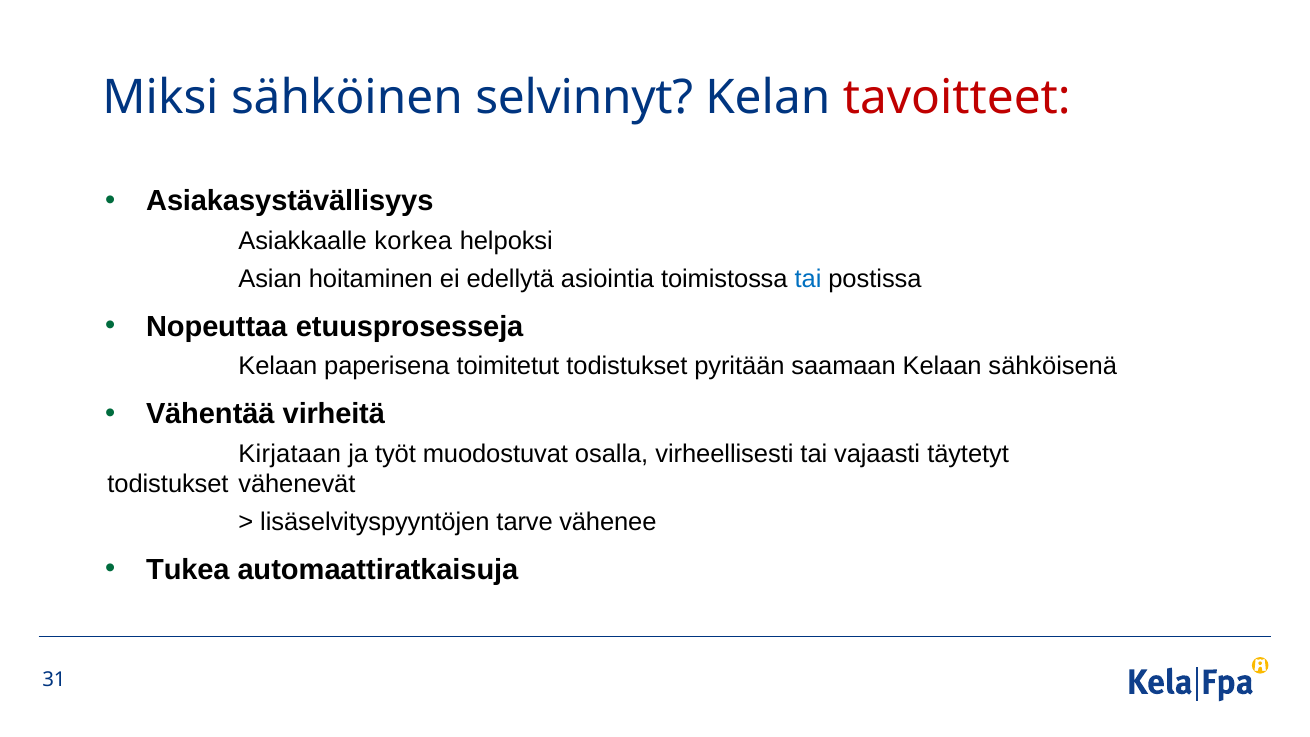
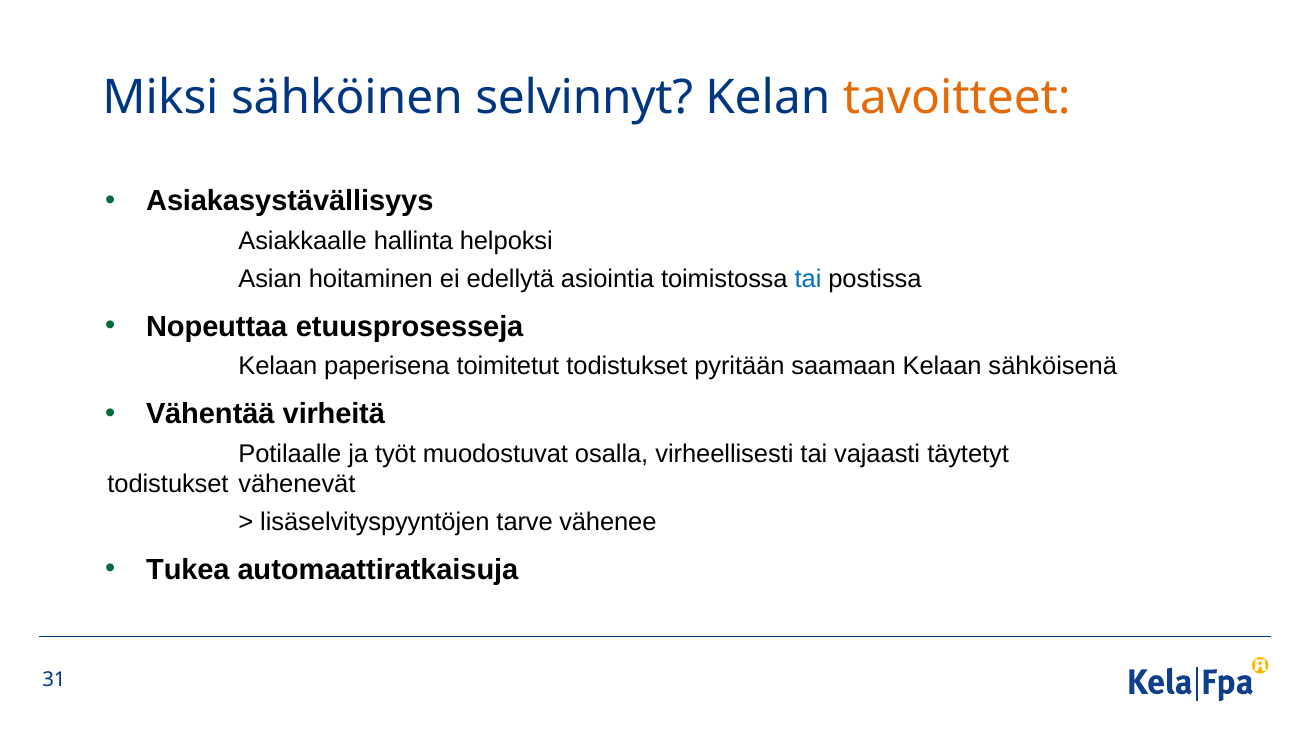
tavoitteet colour: red -> orange
korkea: korkea -> hallinta
Kirjataan: Kirjataan -> Potilaalle
